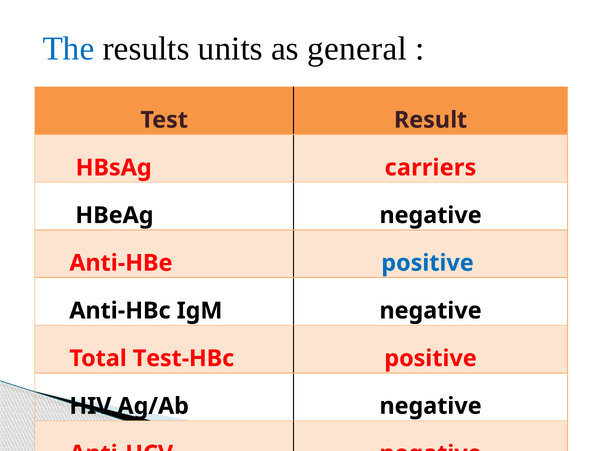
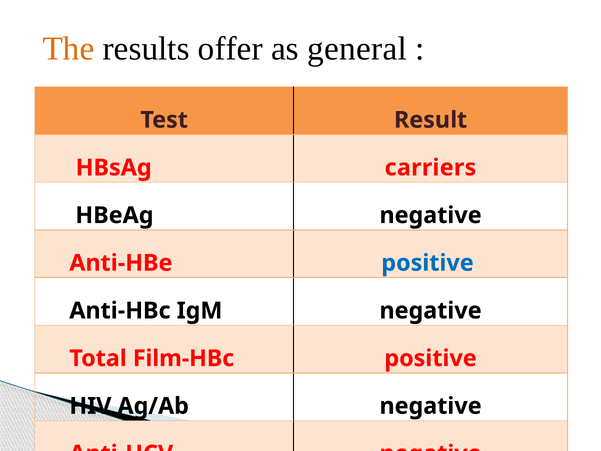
The colour: blue -> orange
units: units -> offer
Test-HBc: Test-HBc -> Film-HBc
